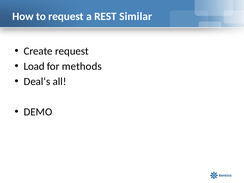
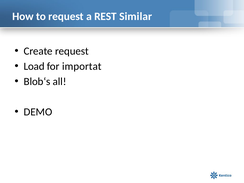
methods: methods -> importat
Deal‘s: Deal‘s -> Blob‘s
